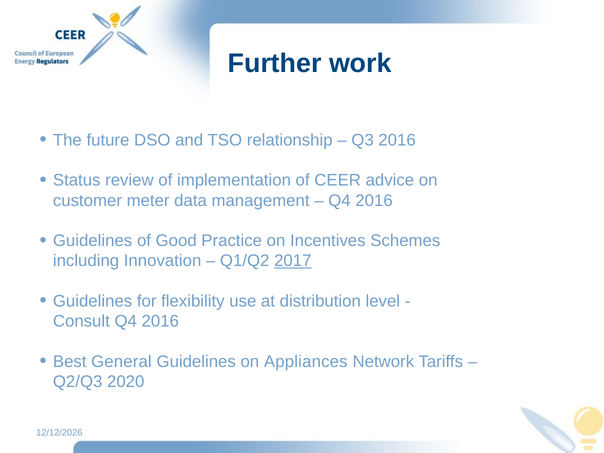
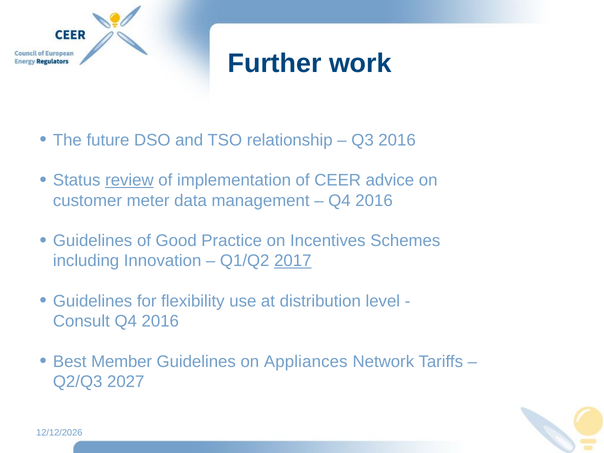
review underline: none -> present
General: General -> Member
2020: 2020 -> 2027
